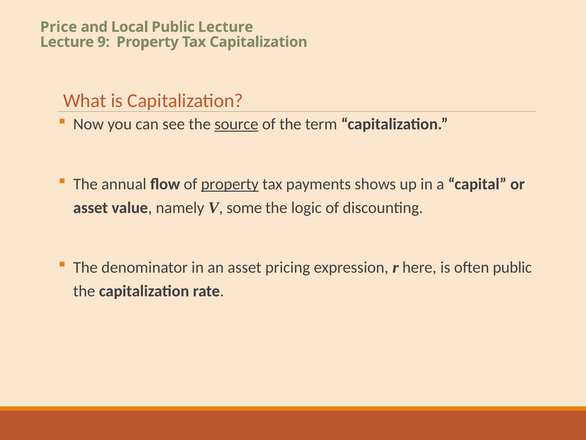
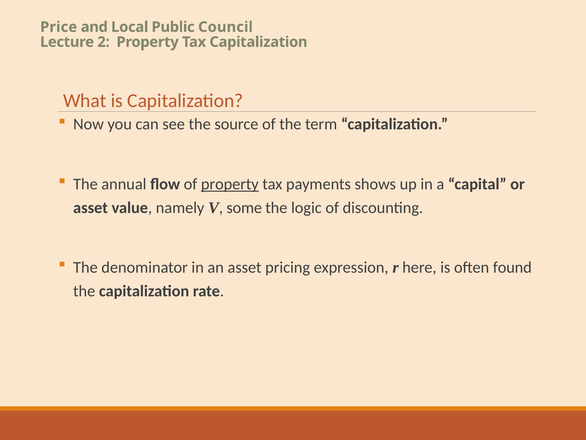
Public Lecture: Lecture -> Council
9: 9 -> 2
source underline: present -> none
often public: public -> found
